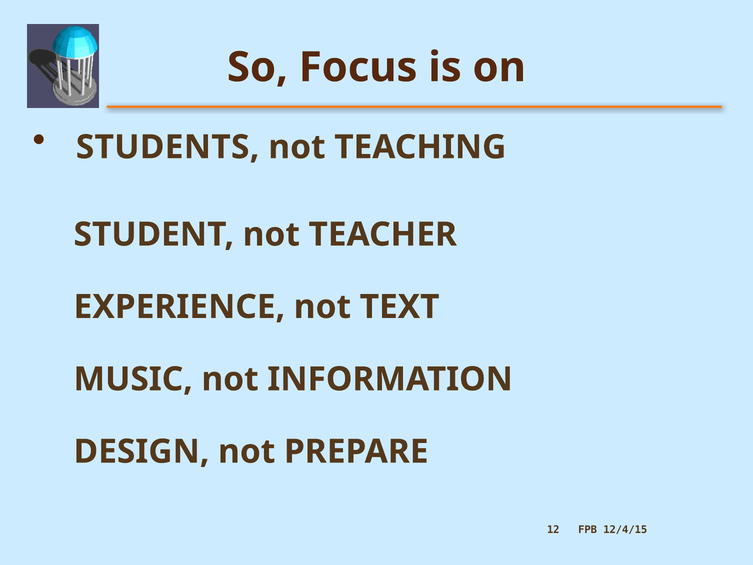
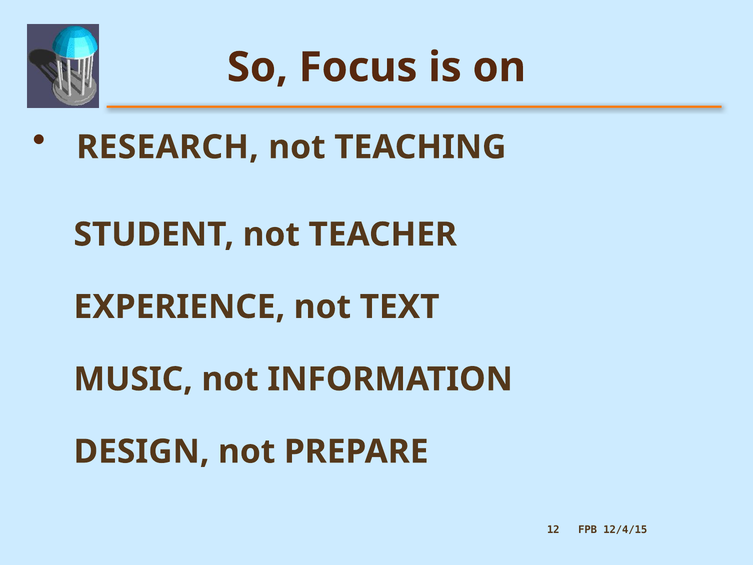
STUDENTS: STUDENTS -> RESEARCH
